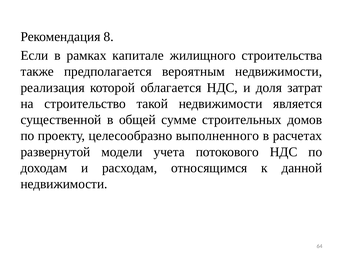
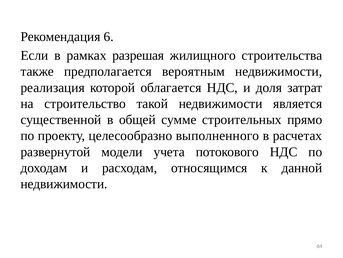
8: 8 -> 6
капитале: капитале -> разрешая
домов: домов -> прямо
